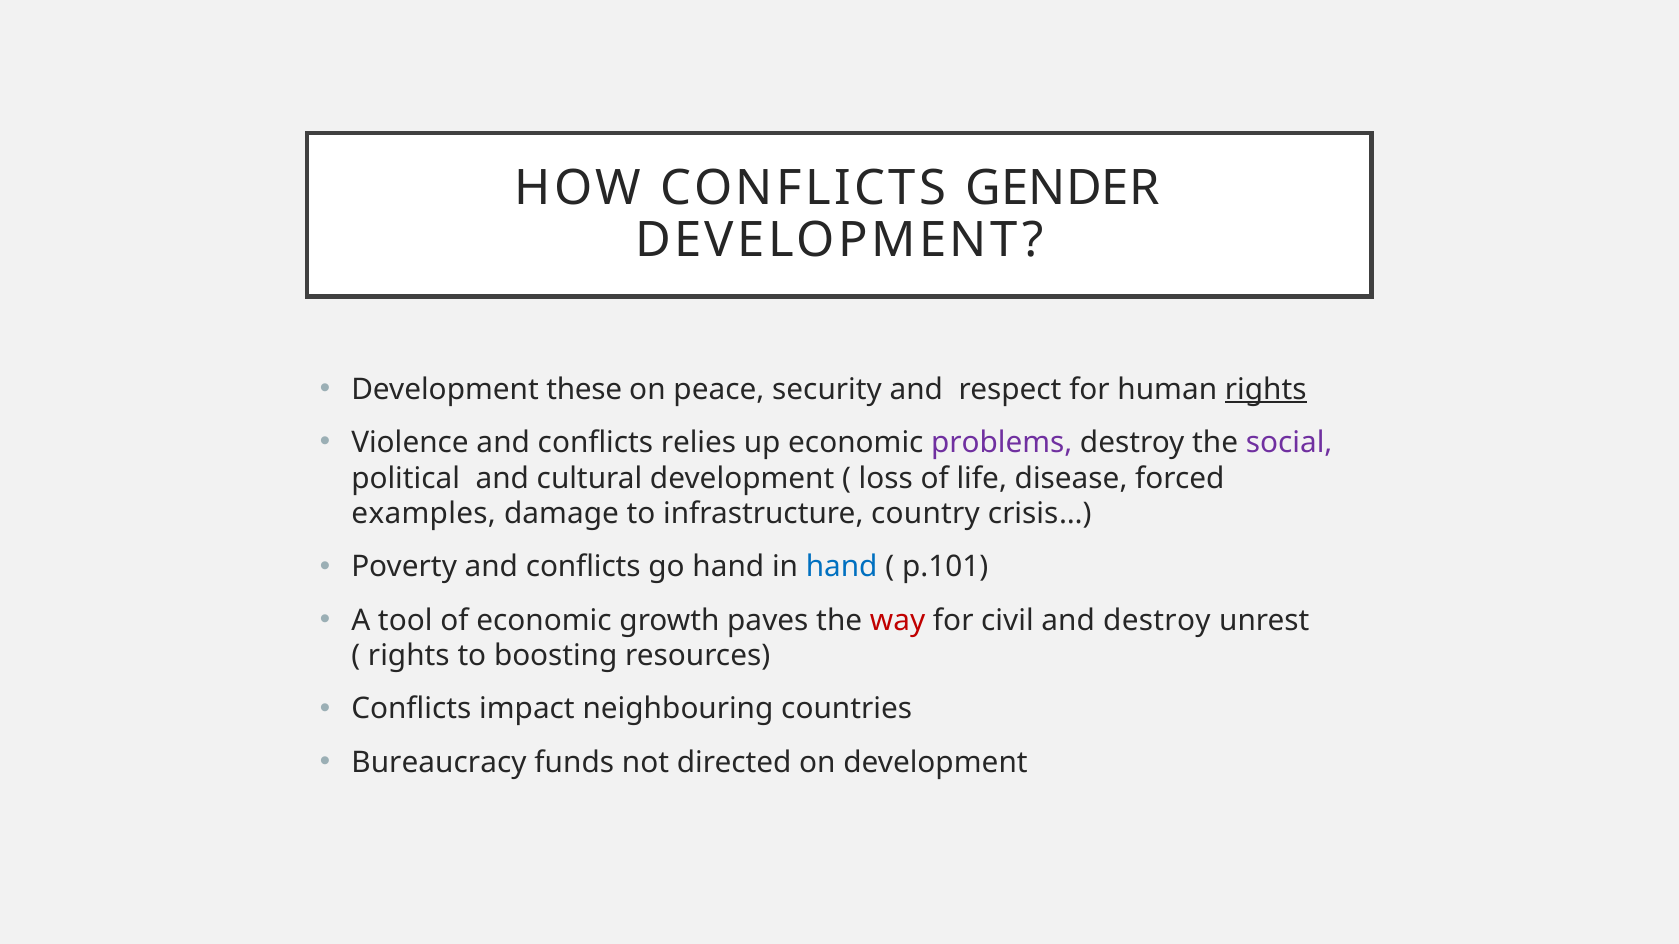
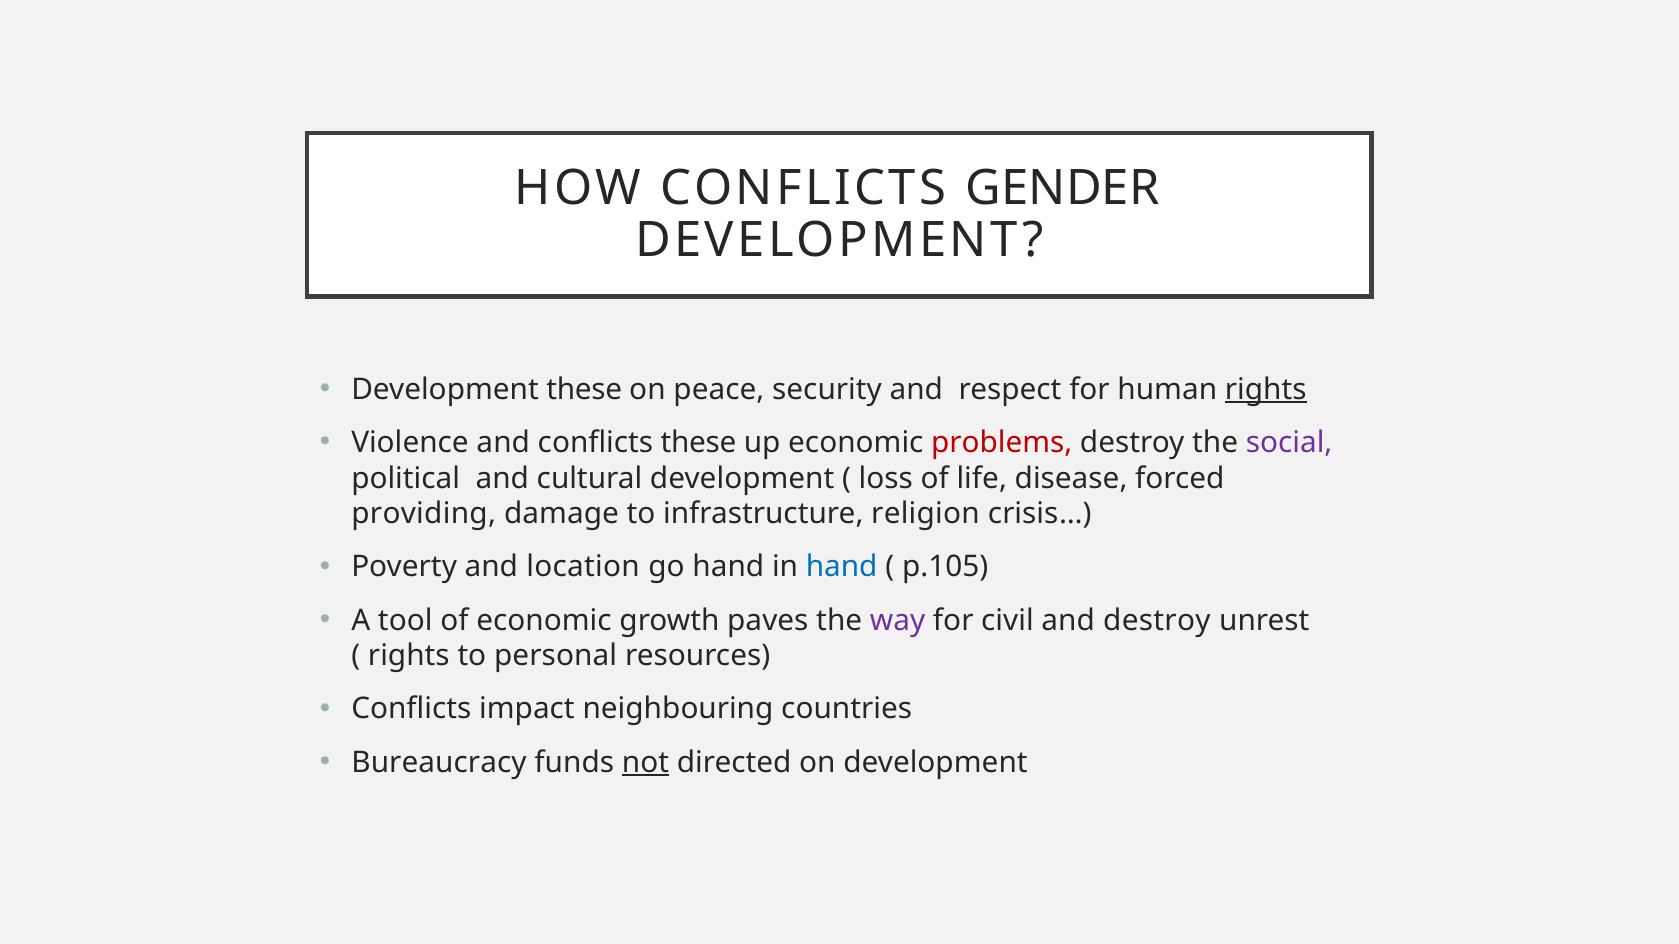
conflicts relies: relies -> these
problems colour: purple -> red
examples: examples -> providing
country: country -> religion
Poverty and conflicts: conflicts -> location
p.101: p.101 -> p.105
way colour: red -> purple
boosting: boosting -> personal
not underline: none -> present
